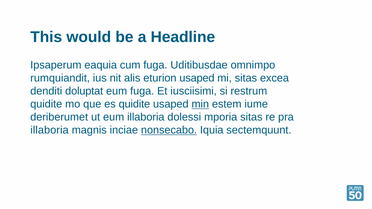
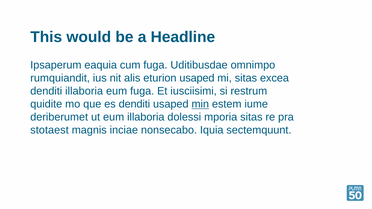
denditi doluptat: doluptat -> illaboria
es quidite: quidite -> denditi
illaboria at (50, 130): illaboria -> stotaest
nonsecabo underline: present -> none
